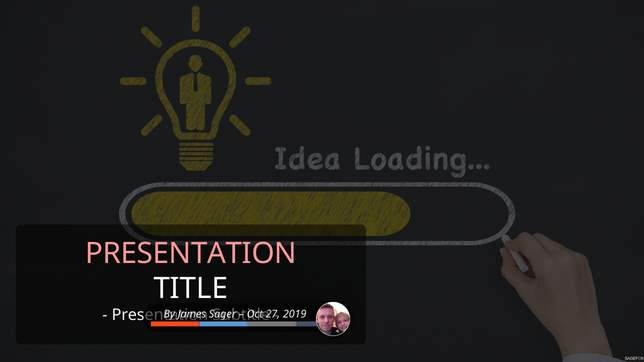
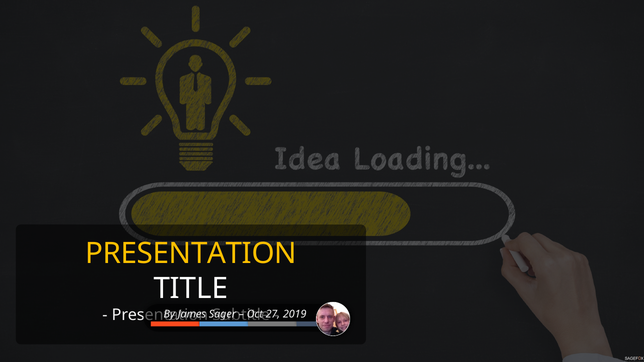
PRESENTATION at (191, 253) colour: pink -> yellow
